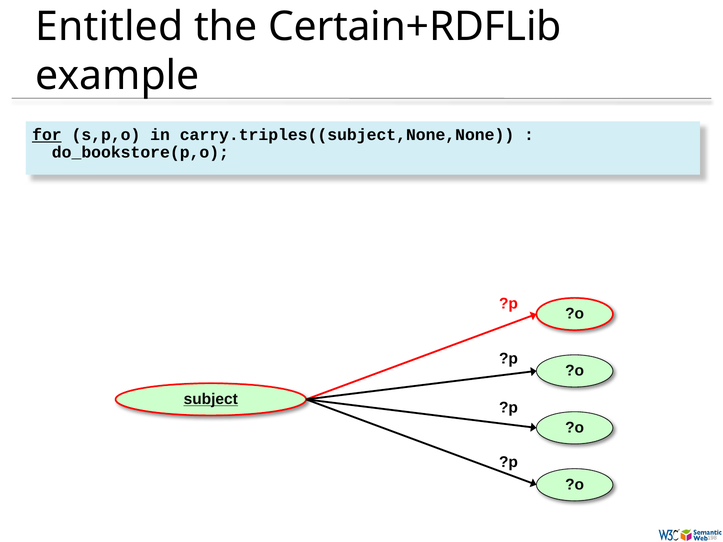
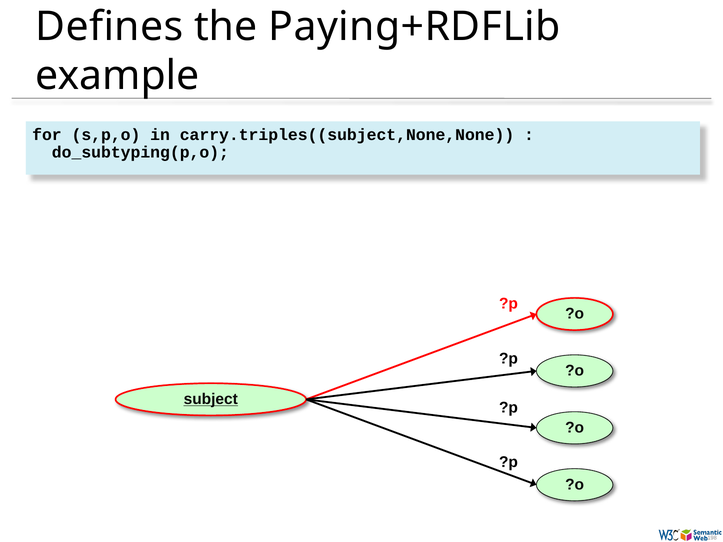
Entitled: Entitled -> Defines
Certain+RDFLib: Certain+RDFLib -> Paying+RDFLib
for underline: present -> none
do_bookstore(p,o: do_bookstore(p,o -> do_subtyping(p,o
